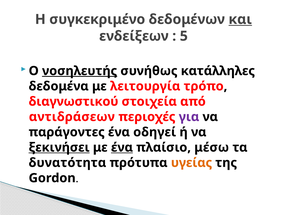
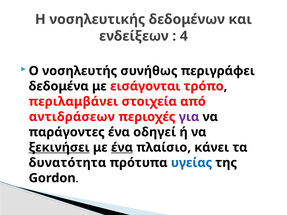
συγκεκριμένο: συγκεκριμένο -> νοσηλευτικής
και underline: present -> none
5: 5 -> 4
νοσηλευτής underline: present -> none
κατάλληλες: κατάλληλες -> περιγράφει
λειτουργία: λειτουργία -> εισάγονται
διαγνωστικού: διαγνωστικού -> περιλαμβάνει
μέσω: μέσω -> κάνει
υγείας colour: orange -> blue
